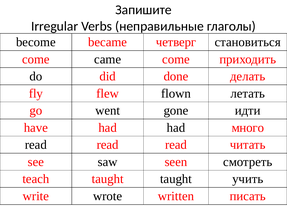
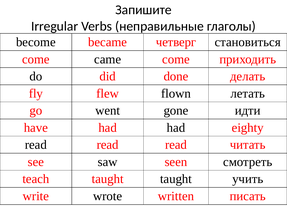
много: много -> eighty
